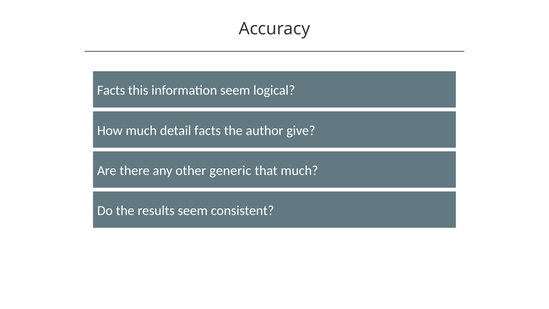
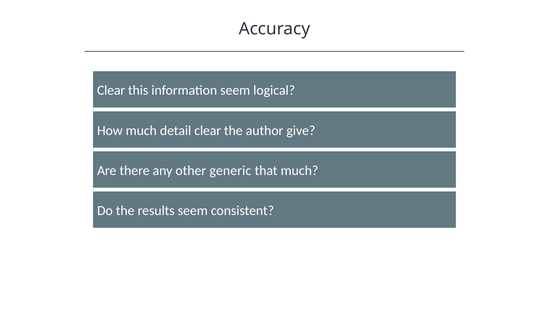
Facts at (111, 90): Facts -> Clear
detail facts: facts -> clear
